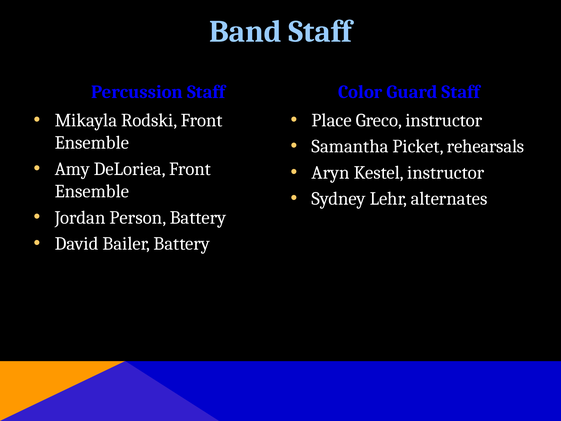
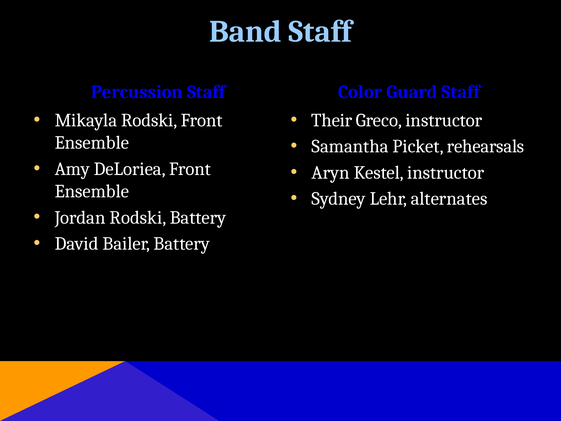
Place: Place -> Their
Jordan Person: Person -> Rodski
